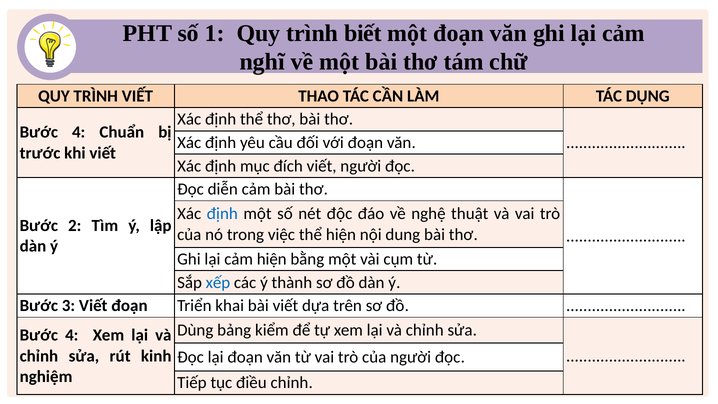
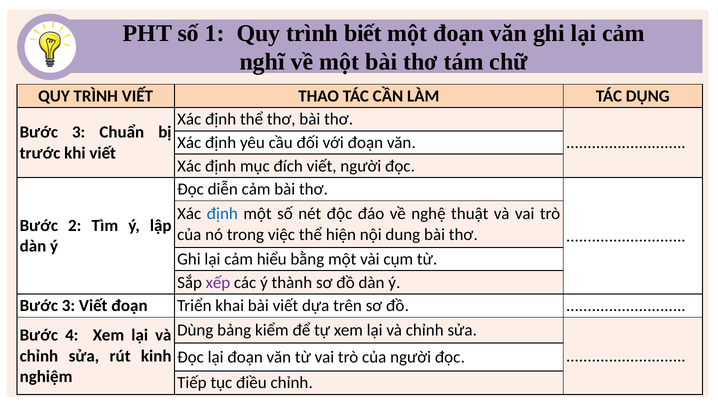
4 at (79, 132): 4 -> 3
cảm hiện: hiện -> hiểu
xếp colour: blue -> purple
